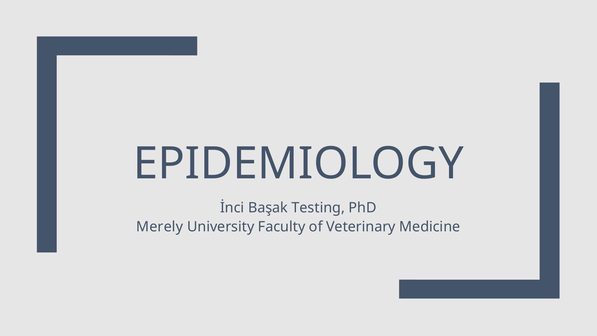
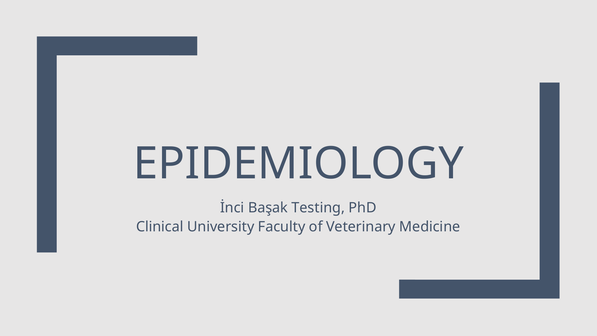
Merely: Merely -> Clinical
